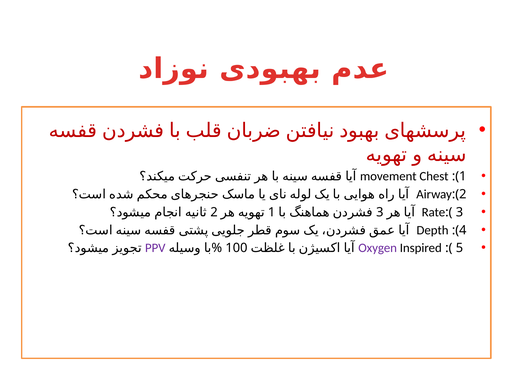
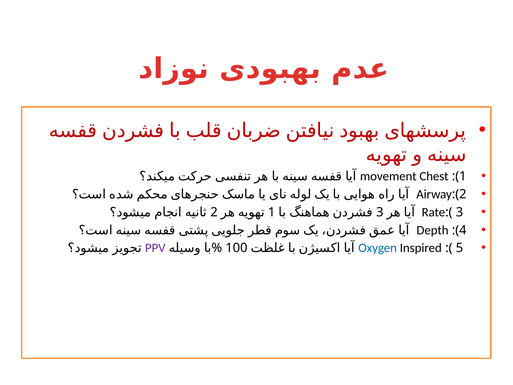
Oxygen colour: purple -> blue
